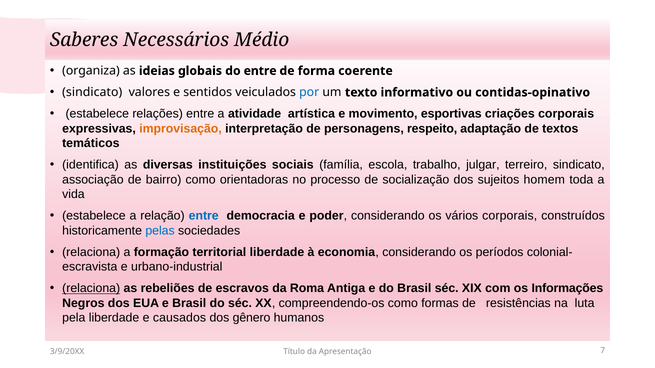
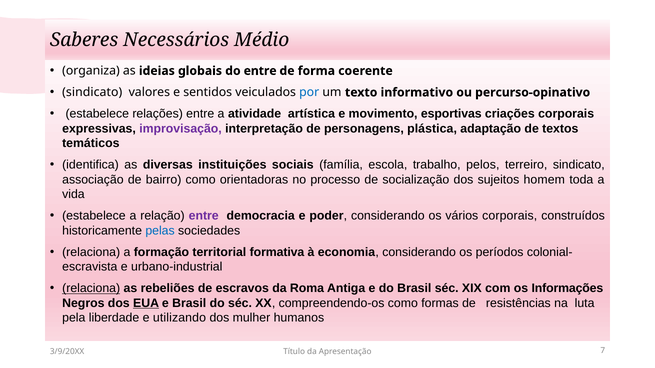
contidas-opinativo: contidas-opinativo -> percurso-opinativo
improvisação colour: orange -> purple
respeito: respeito -> plástica
julgar: julgar -> pelos
entre at (204, 216) colour: blue -> purple
territorial liberdade: liberdade -> formativa
EUA underline: none -> present
causados: causados -> utilizando
gênero: gênero -> mulher
